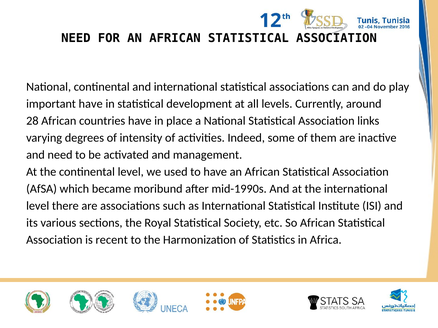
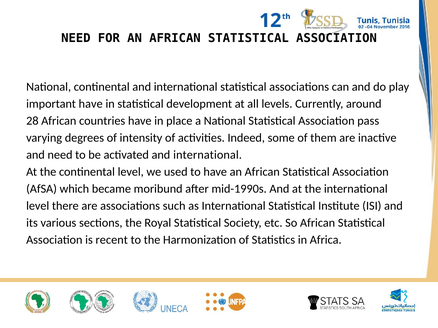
links: links -> pass
activated and management: management -> international
